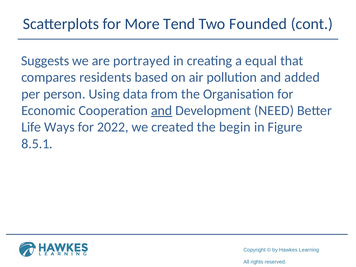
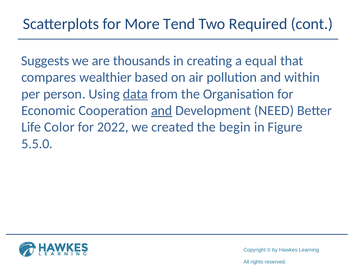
Founded: Founded -> Required
portrayed: portrayed -> thousands
residents: residents -> wealthier
added: added -> within
data underline: none -> present
Ways: Ways -> Color
8.5.1: 8.5.1 -> 5.5.0
